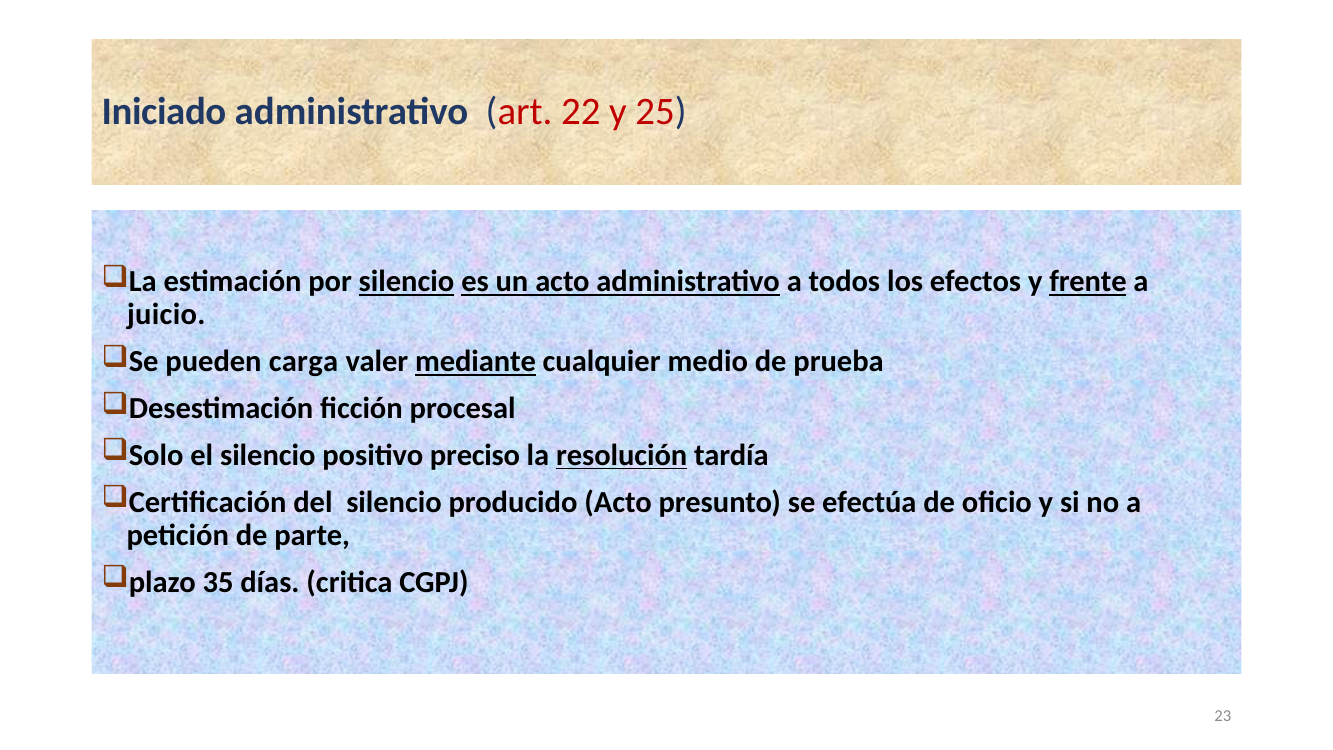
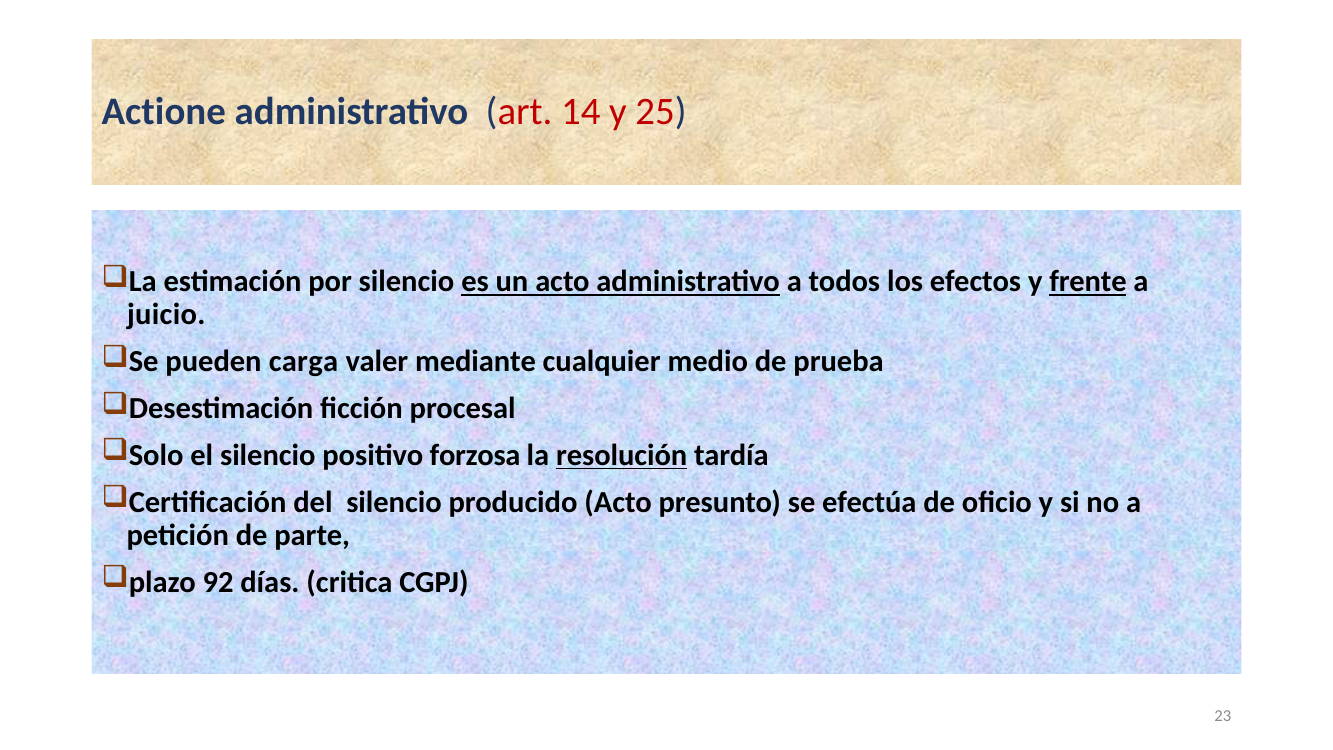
Iniciado: Iniciado -> Actione
22: 22 -> 14
silencio at (406, 282) underline: present -> none
mediante underline: present -> none
preciso: preciso -> forzosa
35: 35 -> 92
